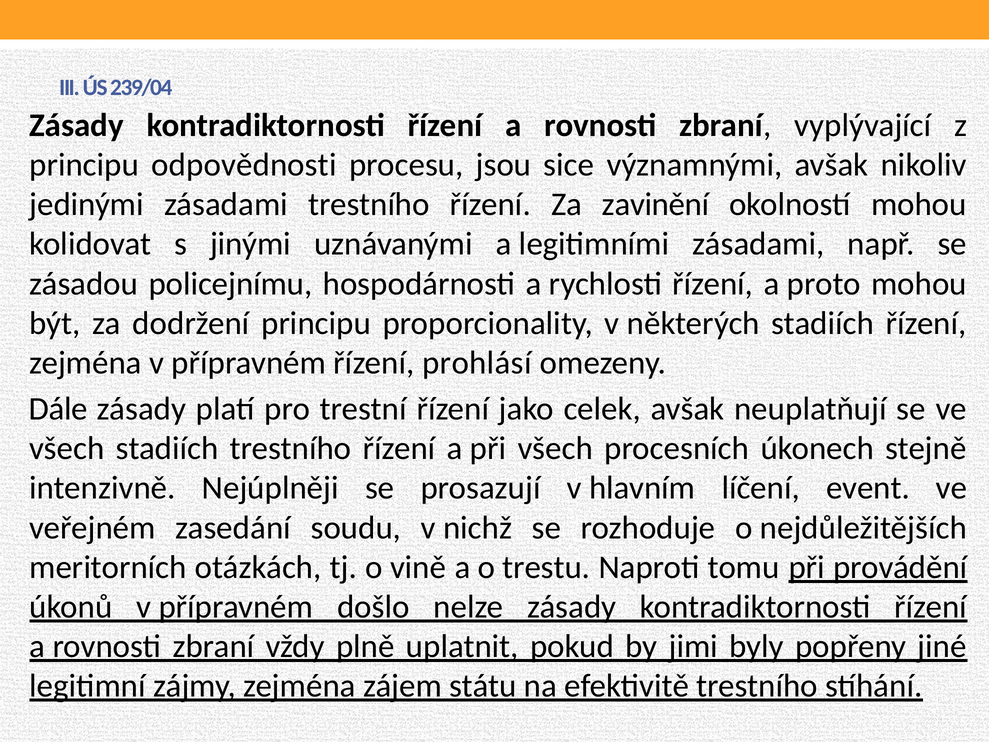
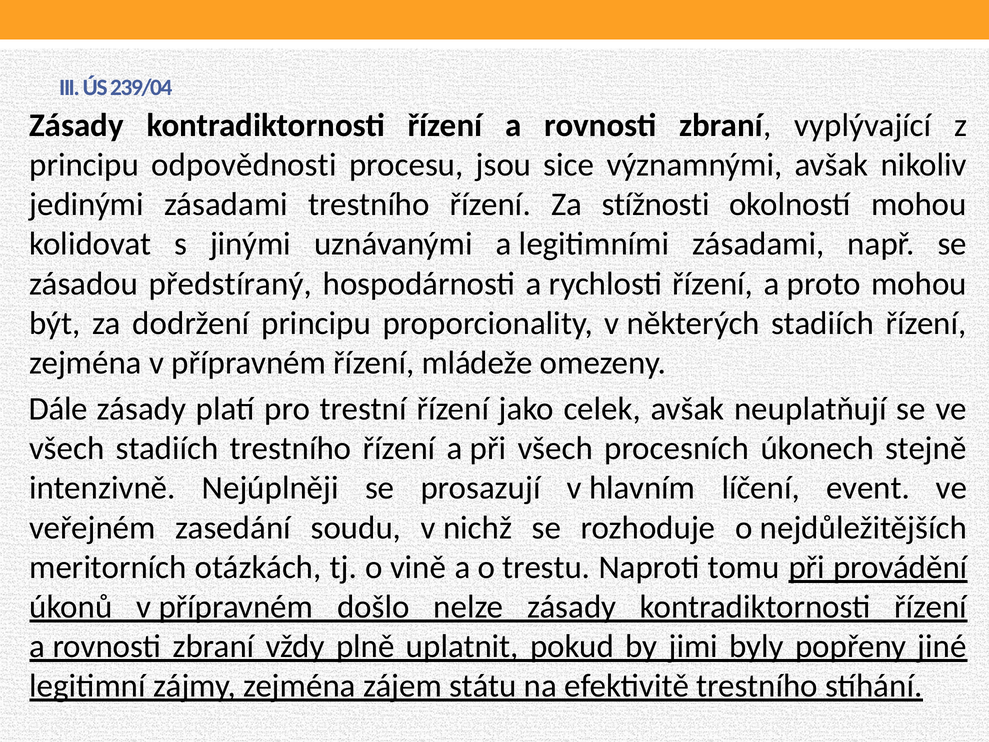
zavinění: zavinění -> stížnosti
policejnímu: policejnímu -> předstíraný
prohlásí: prohlásí -> mládeže
